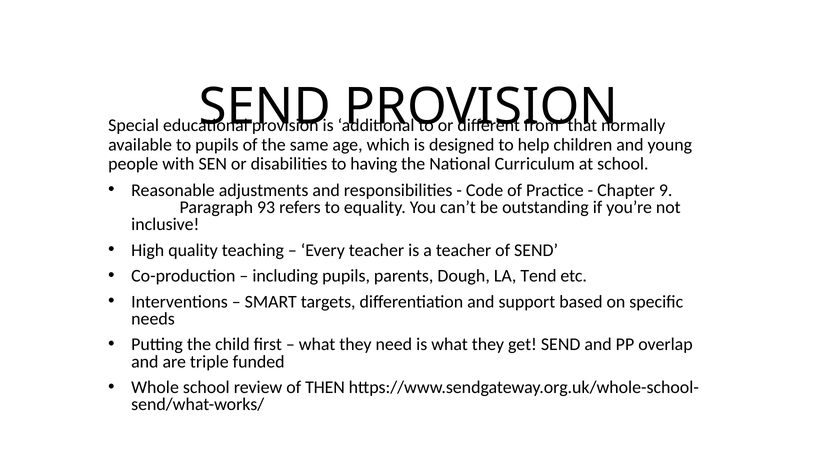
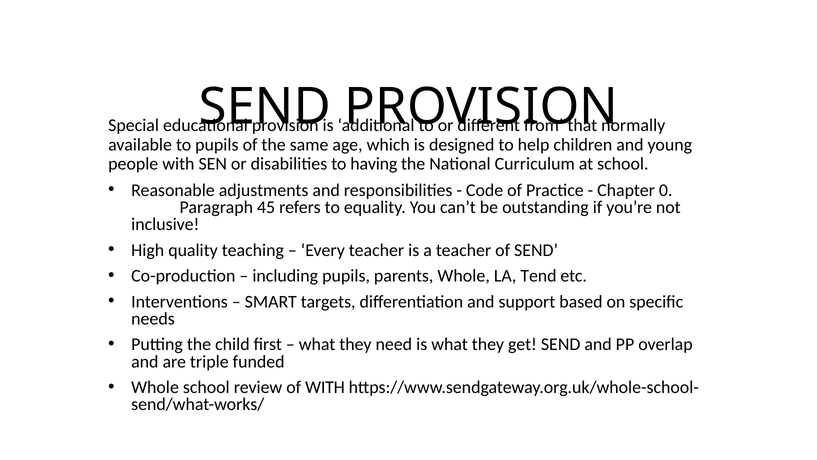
9: 9 -> 0
93: 93 -> 45
parents Dough: Dough -> Whole
of THEN: THEN -> WITH
